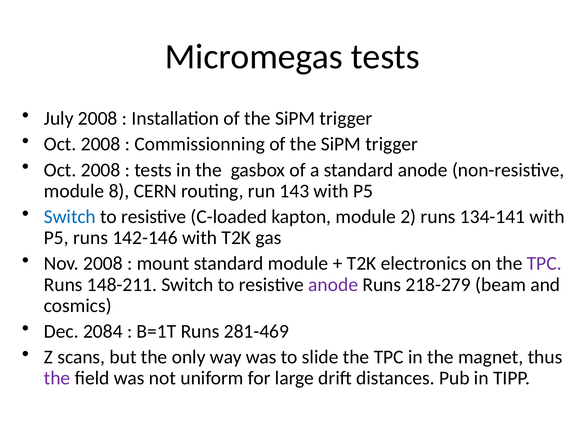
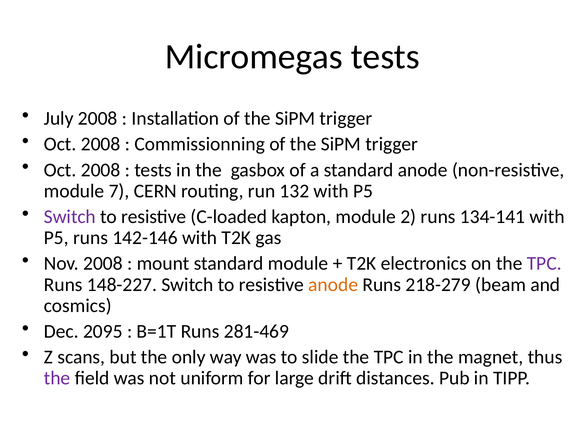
8: 8 -> 7
143: 143 -> 132
Switch at (70, 217) colour: blue -> purple
148-211: 148-211 -> 148-227
anode at (333, 284) colour: purple -> orange
2084: 2084 -> 2095
